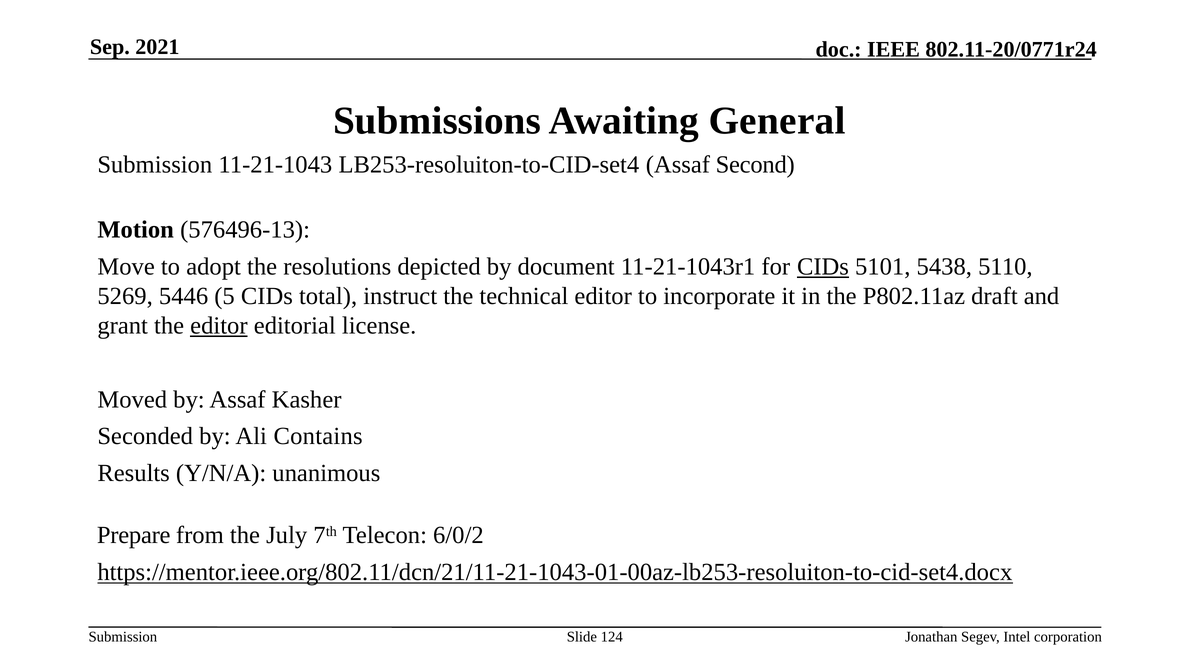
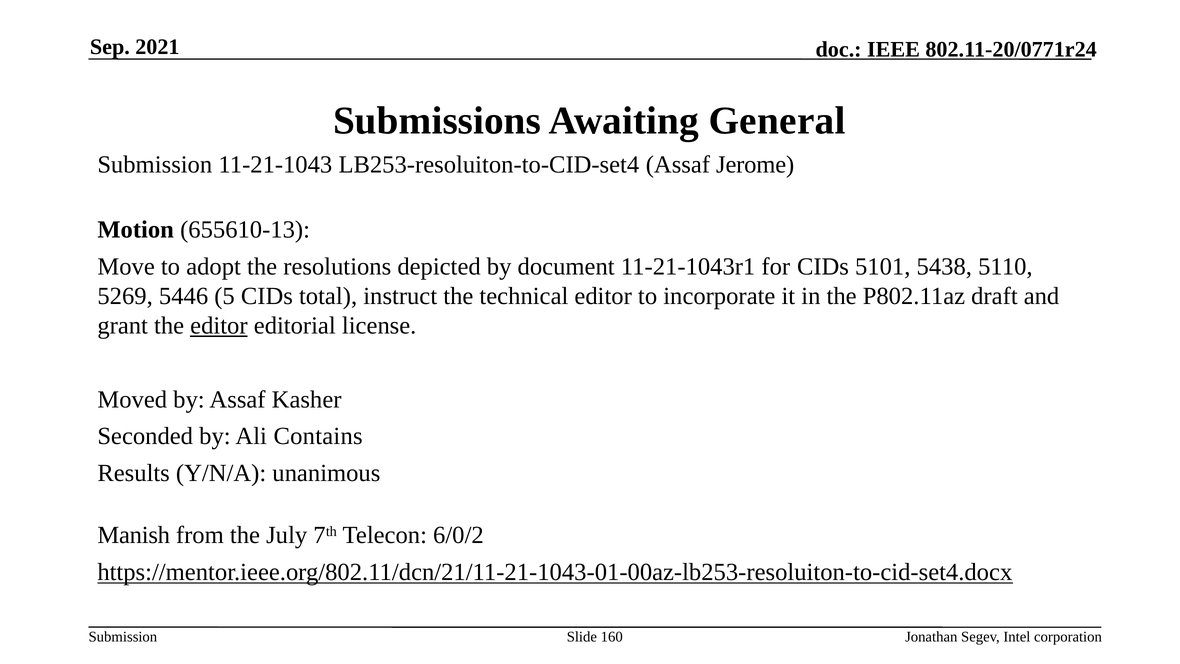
Second: Second -> Jerome
576496-13: 576496-13 -> 655610-13
CIDs at (823, 266) underline: present -> none
Prepare: Prepare -> Manish
124: 124 -> 160
